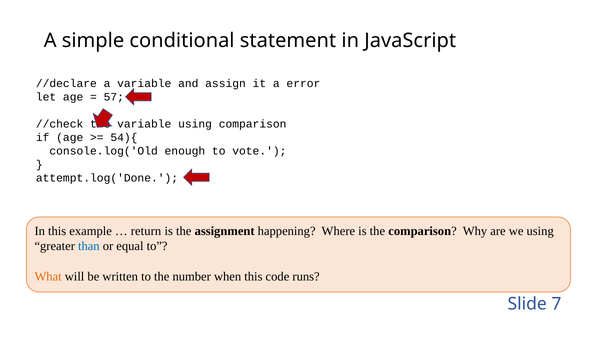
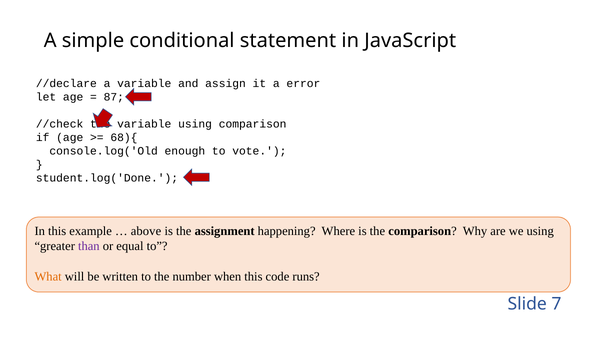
57: 57 -> 87
54){: 54){ -> 68){
attempt.log('Done: attempt.log('Done -> student.log('Done
return: return -> above
than colour: blue -> purple
